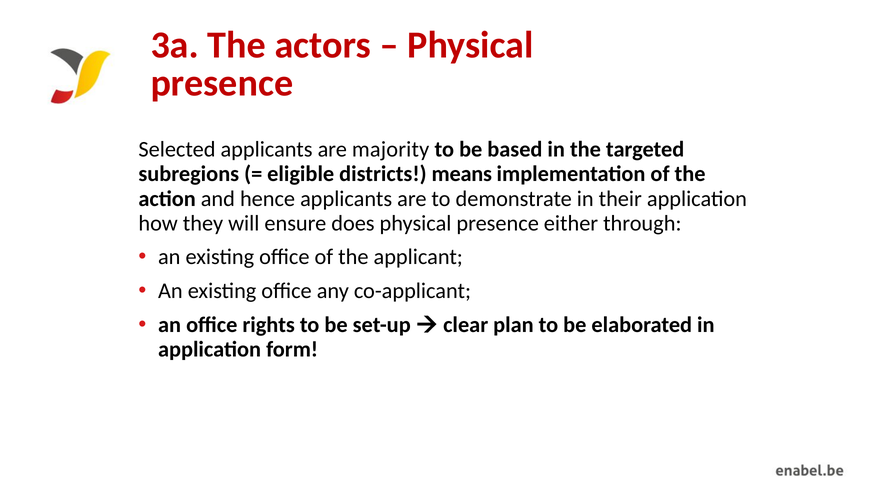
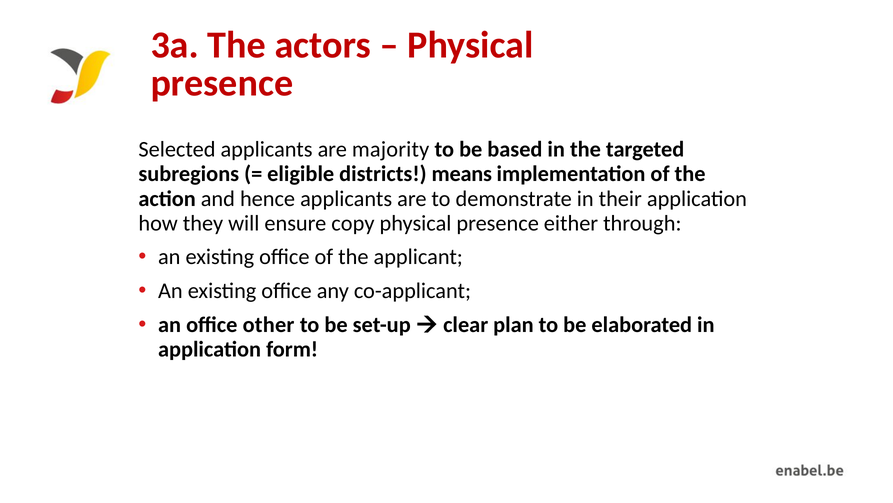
does: does -> copy
rights: rights -> other
